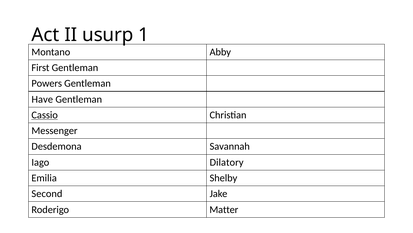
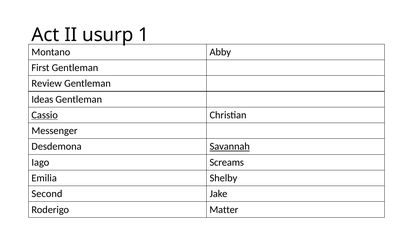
Powers: Powers -> Review
Have: Have -> Ideas
Savannah underline: none -> present
Dilatory: Dilatory -> Screams
